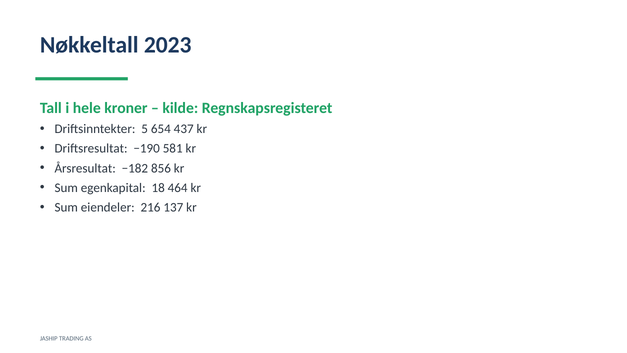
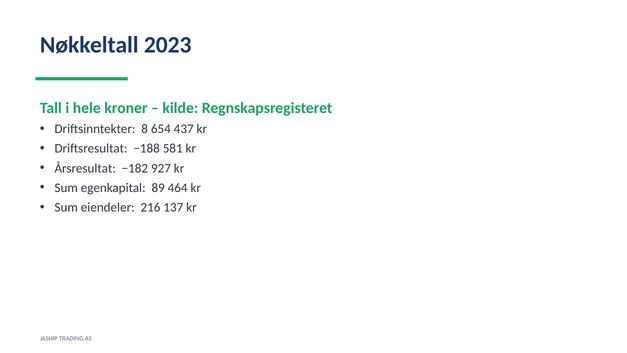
5: 5 -> 8
−190: −190 -> −188
856: 856 -> 927
18: 18 -> 89
